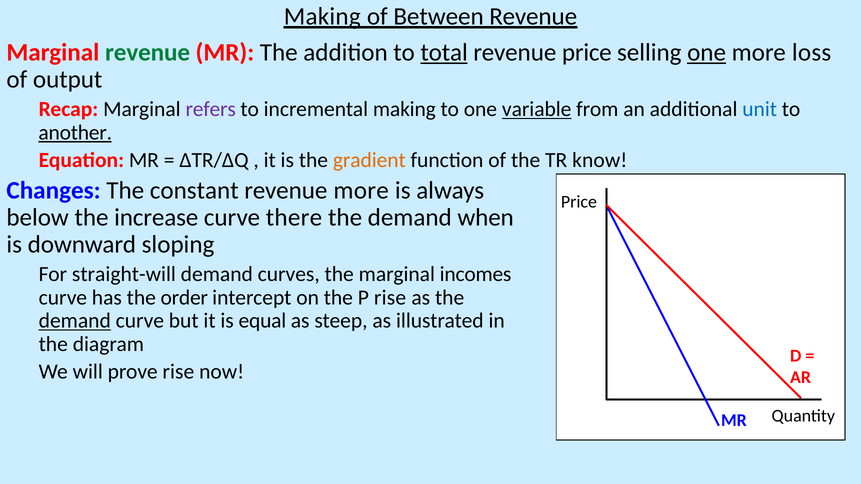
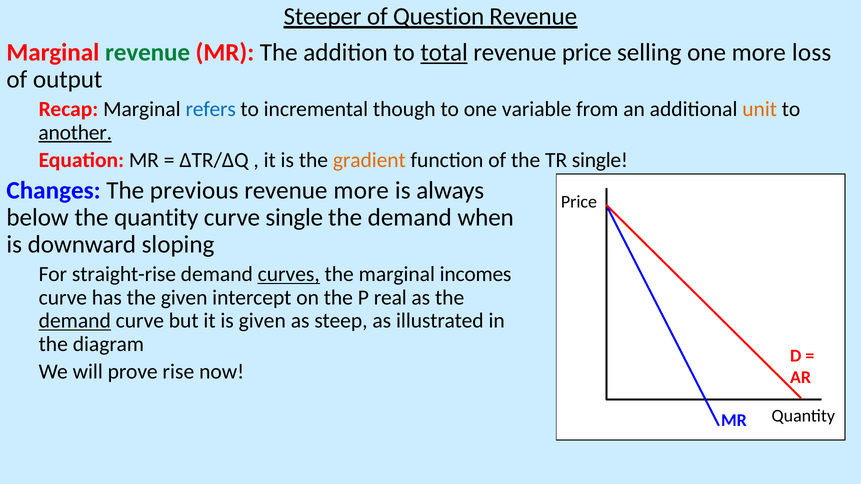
Making at (322, 17): Making -> Steeper
Between: Between -> Question
one at (707, 53) underline: present -> none
refers colour: purple -> blue
incremental making: making -> though
variable underline: present -> none
unit colour: blue -> orange
TR know: know -> single
constant: constant -> previous
the increase: increase -> quantity
curve there: there -> single
straight-will: straight-will -> straight-rise
curves underline: none -> present
the order: order -> given
P rise: rise -> real
is equal: equal -> given
